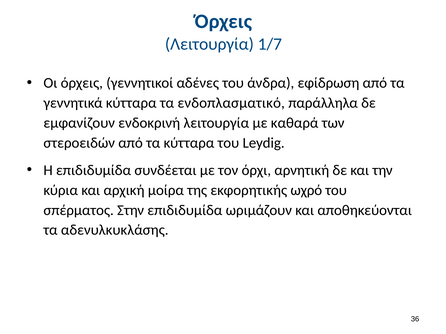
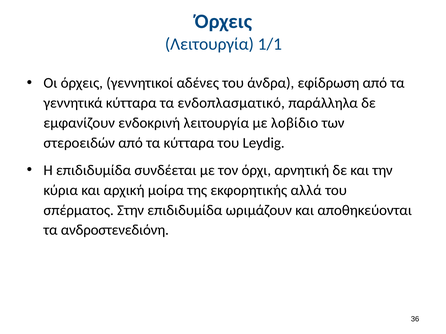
1/7: 1/7 -> 1/1
καθαρά: καθαρά -> λοβίδιο
ωχρό: ωχρό -> αλλά
αδενυλκυκλάσης: αδενυλκυκλάσης -> ανδροστενεδιόνη
